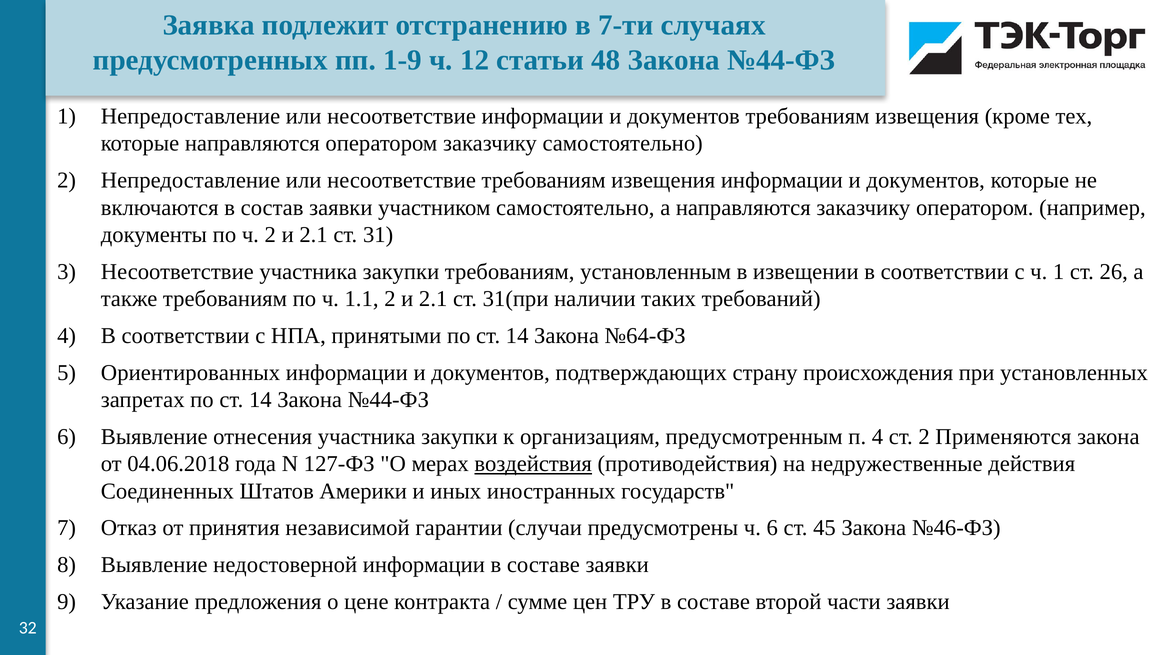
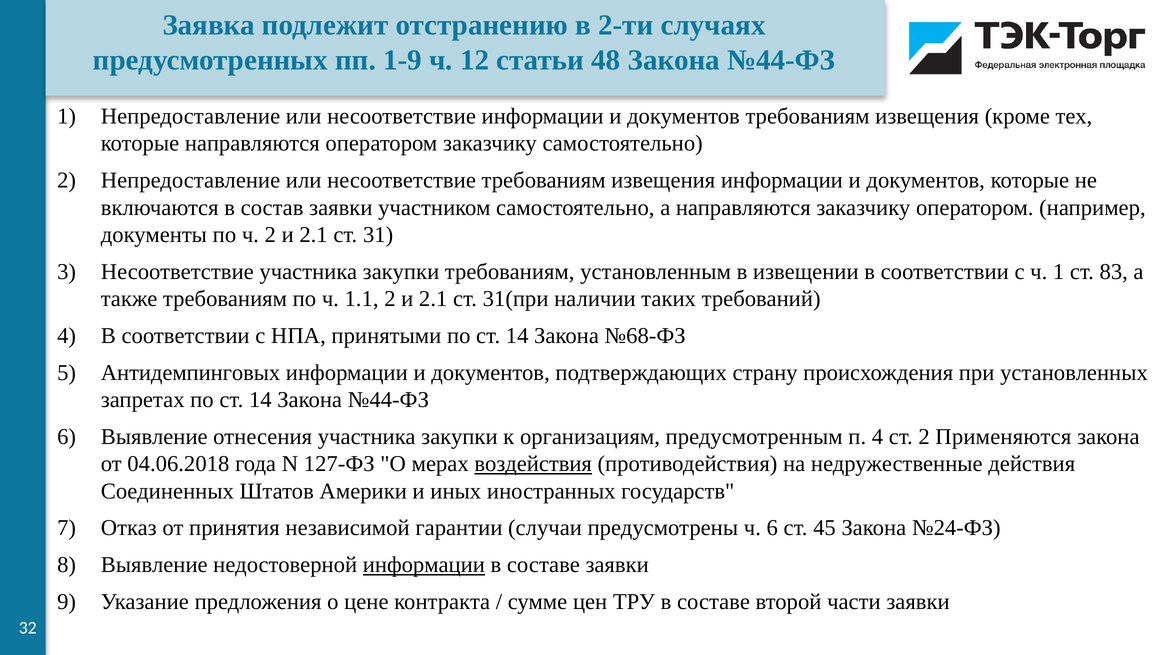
7-ти: 7-ти -> 2-ти
26: 26 -> 83
№64-ФЗ: №64-ФЗ -> №68-ФЗ
Ориентированных: Ориентированных -> Антидемпинговых
№46-ФЗ: №46-ФЗ -> №24-ФЗ
информации at (424, 565) underline: none -> present
